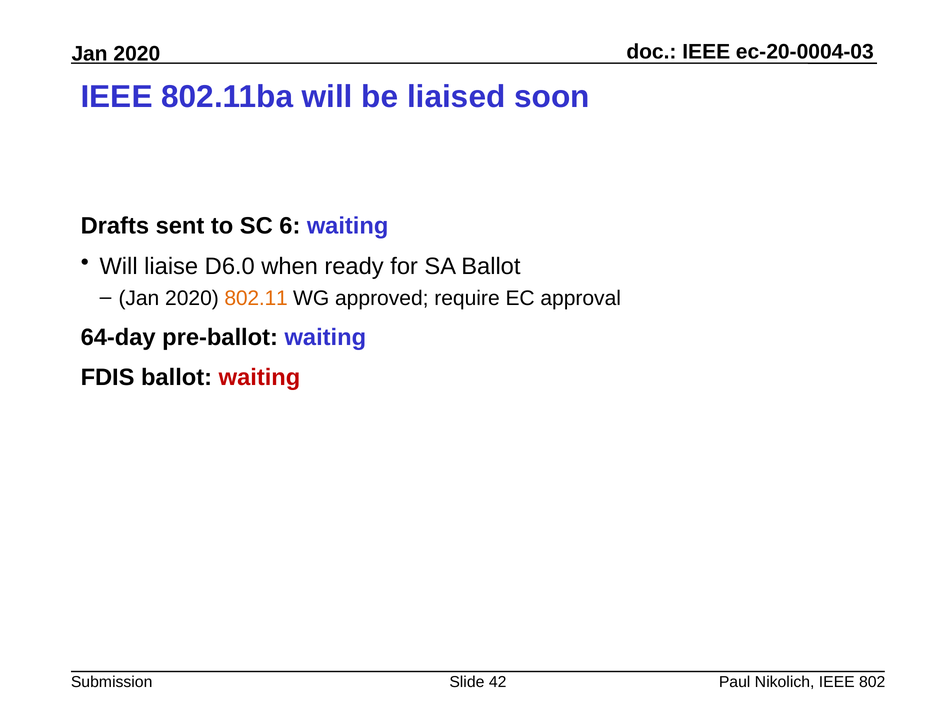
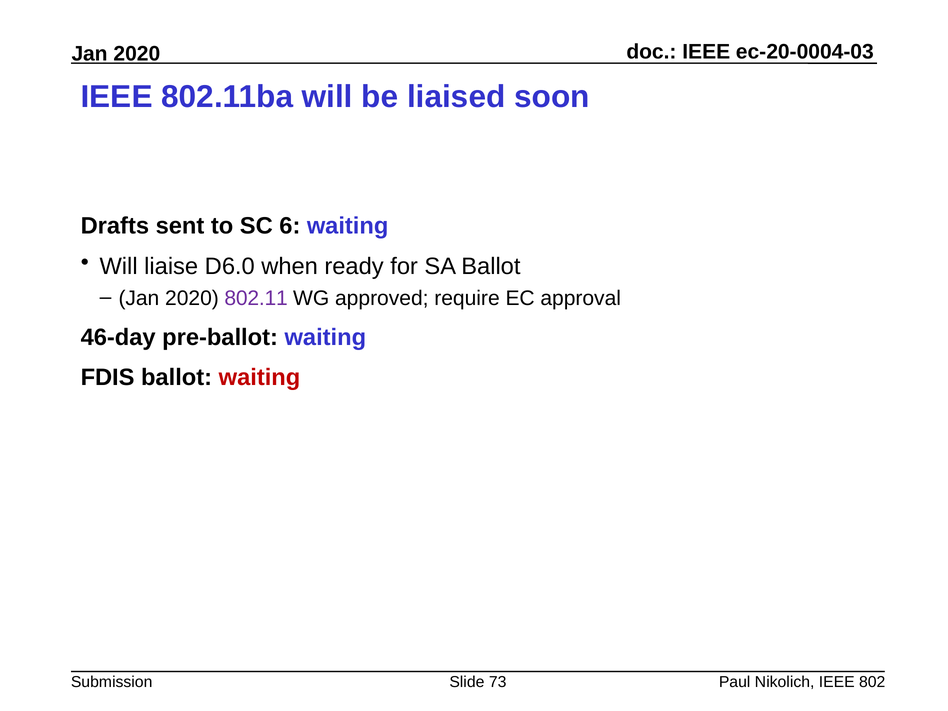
802.11 colour: orange -> purple
64-day: 64-day -> 46-day
42: 42 -> 73
